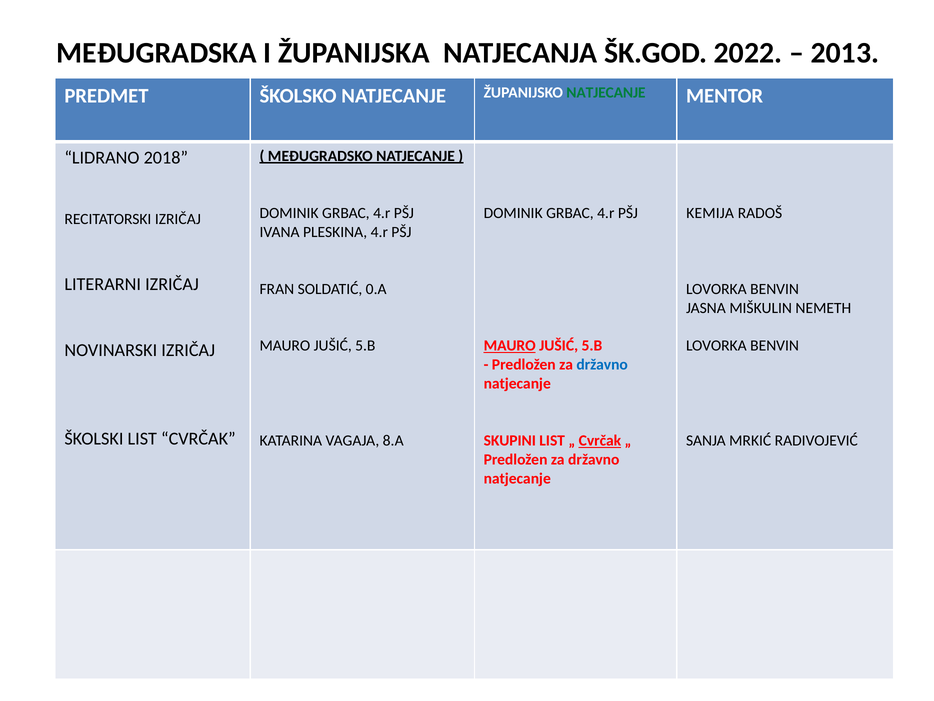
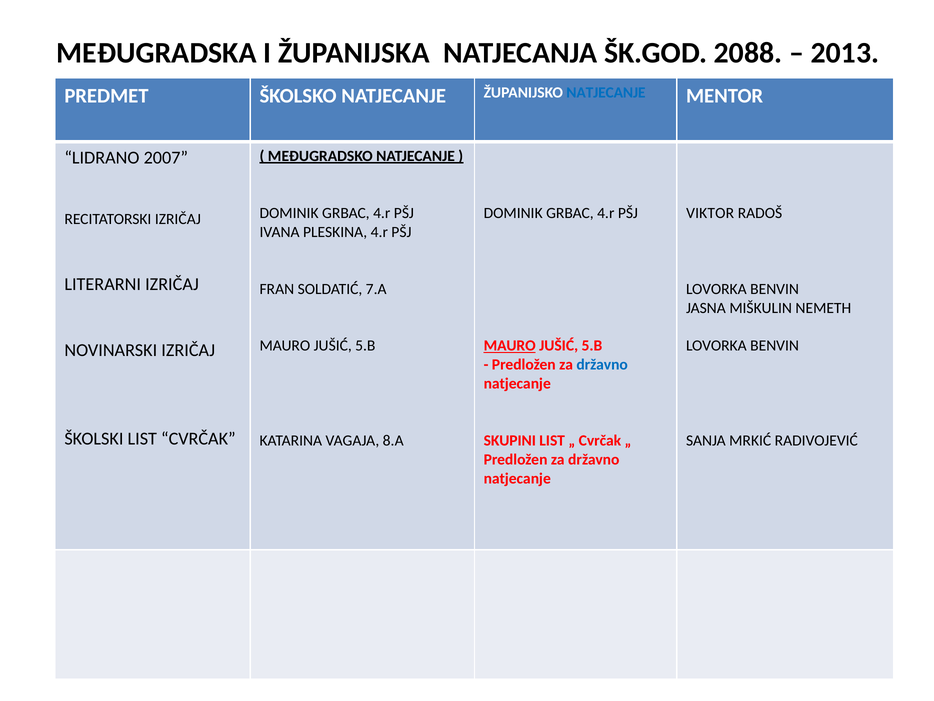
2022: 2022 -> 2088
NATJECANJE at (606, 92) colour: green -> blue
2018: 2018 -> 2007
KEMIJA: KEMIJA -> VIKTOR
0.A: 0.A -> 7.A
Cvrčak at (600, 440) underline: present -> none
